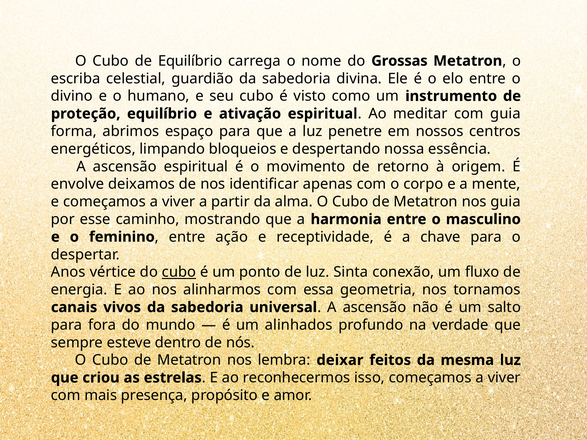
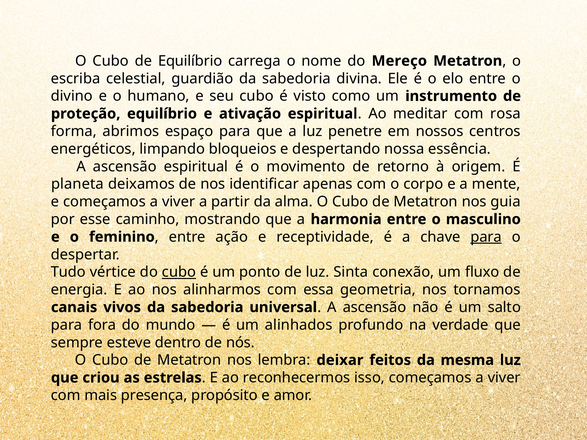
Grossas: Grossas -> Mereço
com guia: guia -> rosa
envolve: envolve -> planeta
para at (486, 237) underline: none -> present
Anos: Anos -> Tudo
